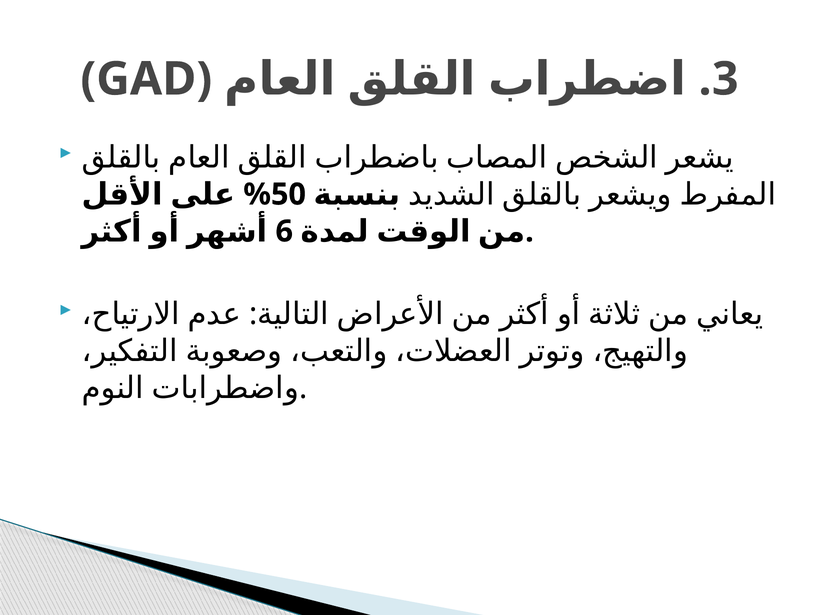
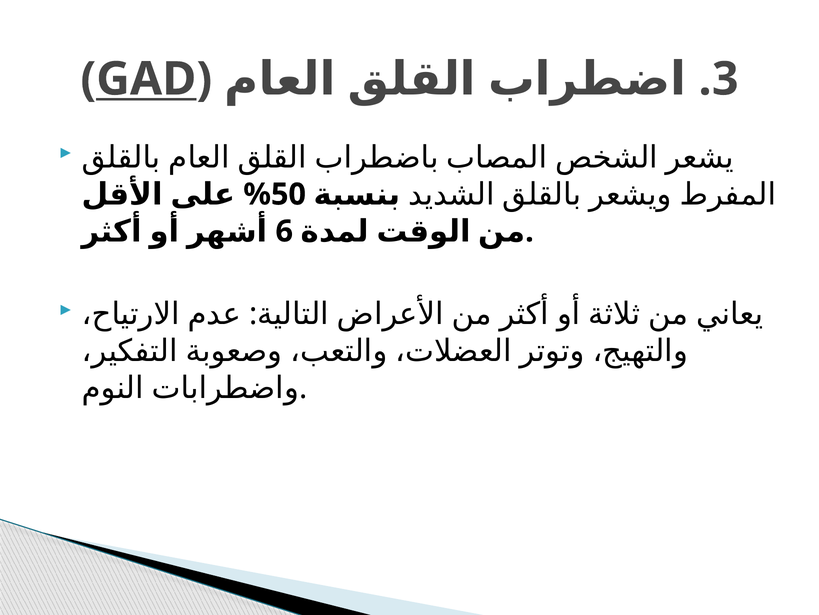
GAD underline: none -> present
